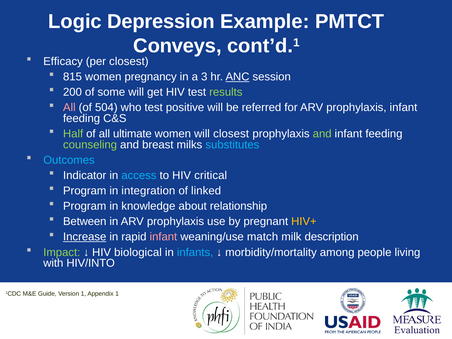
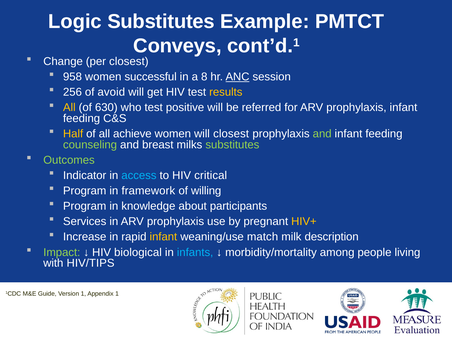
Logic Depression: Depression -> Substitutes
Efficacy: Efficacy -> Change
815: 815 -> 958
pregnancy: pregnancy -> successful
3: 3 -> 8
200: 200 -> 256
some: some -> avoid
results colour: light green -> yellow
All at (69, 108) colour: pink -> yellow
504: 504 -> 630
Half colour: light green -> yellow
ultimate: ultimate -> achieve
substitutes at (232, 145) colour: light blue -> light green
Outcomes colour: light blue -> light green
integration: integration -> framework
linked: linked -> willing
relationship: relationship -> participants
Between: Between -> Services
Increase underline: present -> none
infant at (163, 237) colour: pink -> yellow
HIV/INTO: HIV/INTO -> HIV/TIPS
